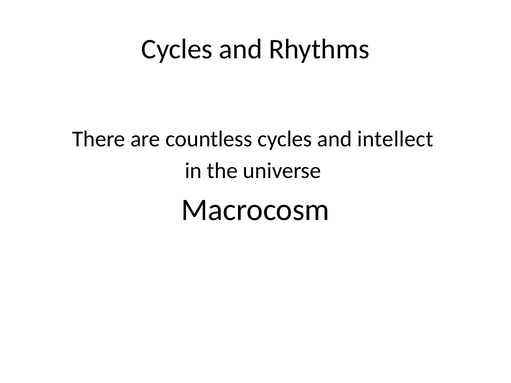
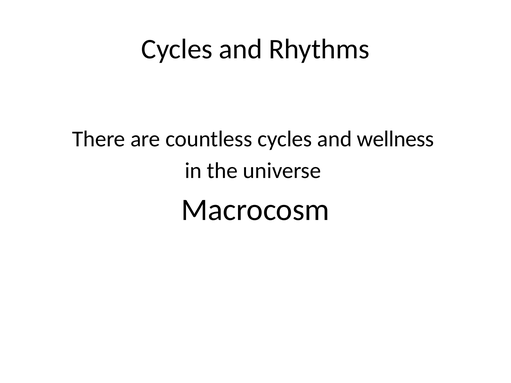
intellect: intellect -> wellness
